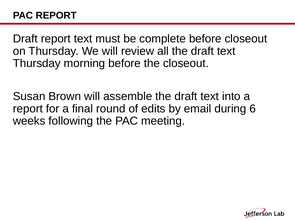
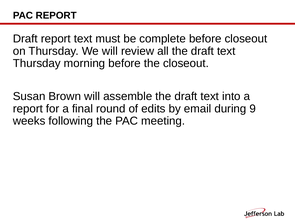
6: 6 -> 9
